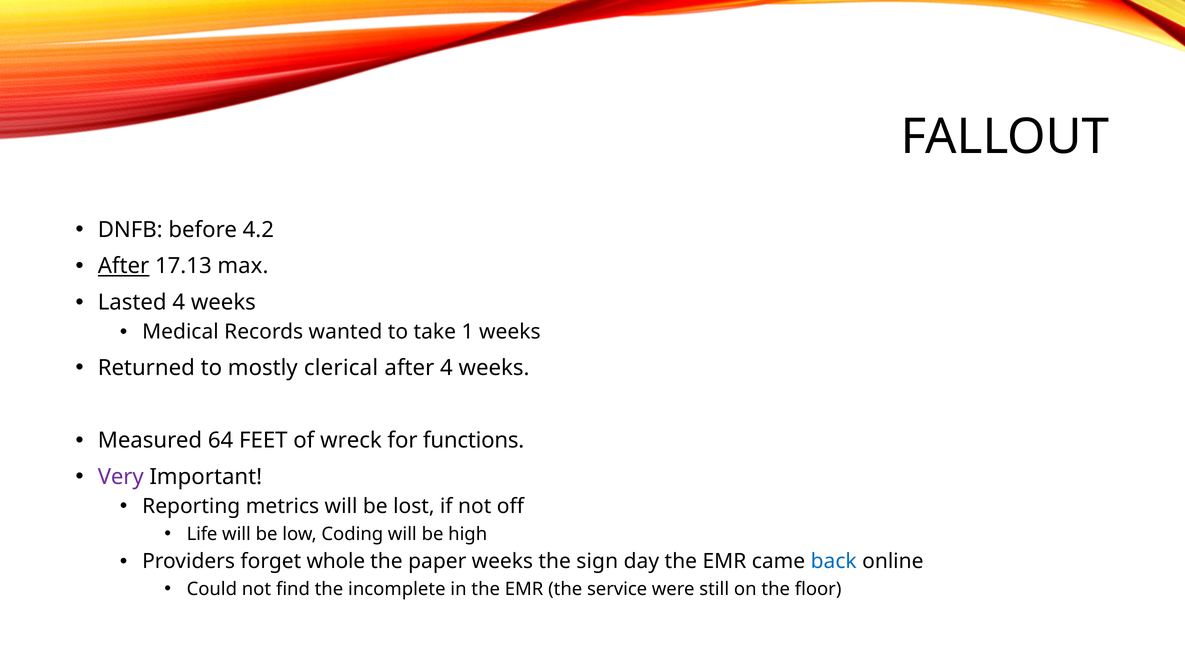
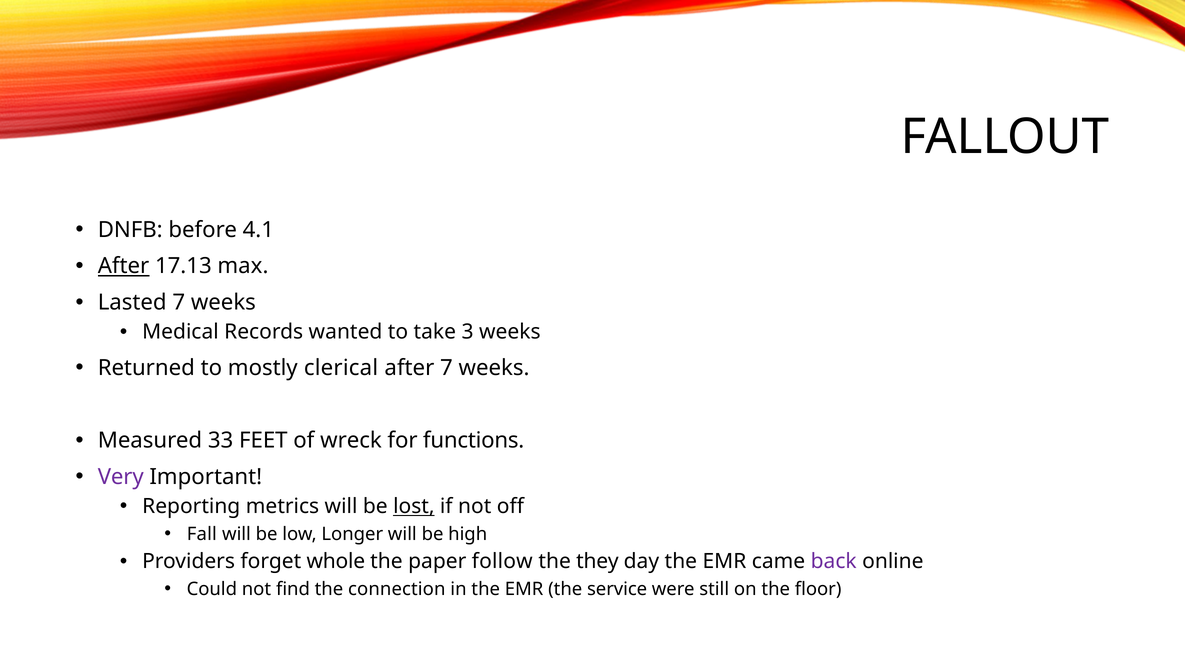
4.2: 4.2 -> 4.1
Lasted 4: 4 -> 7
1: 1 -> 3
after 4: 4 -> 7
64: 64 -> 33
lost underline: none -> present
Life: Life -> Fall
Coding: Coding -> Longer
paper weeks: weeks -> follow
sign: sign -> they
back colour: blue -> purple
incomplete: incomplete -> connection
